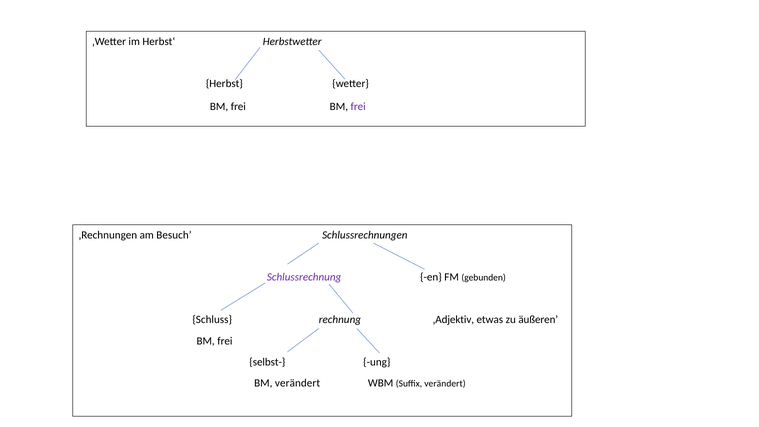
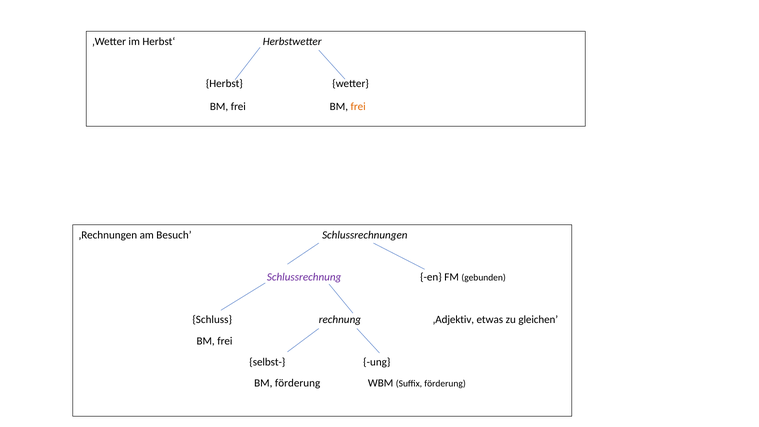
frei at (358, 107) colour: purple -> orange
äußeren: äußeren -> gleichen
BM verändert: verändert -> förderung
Suffix verändert: verändert -> förderung
